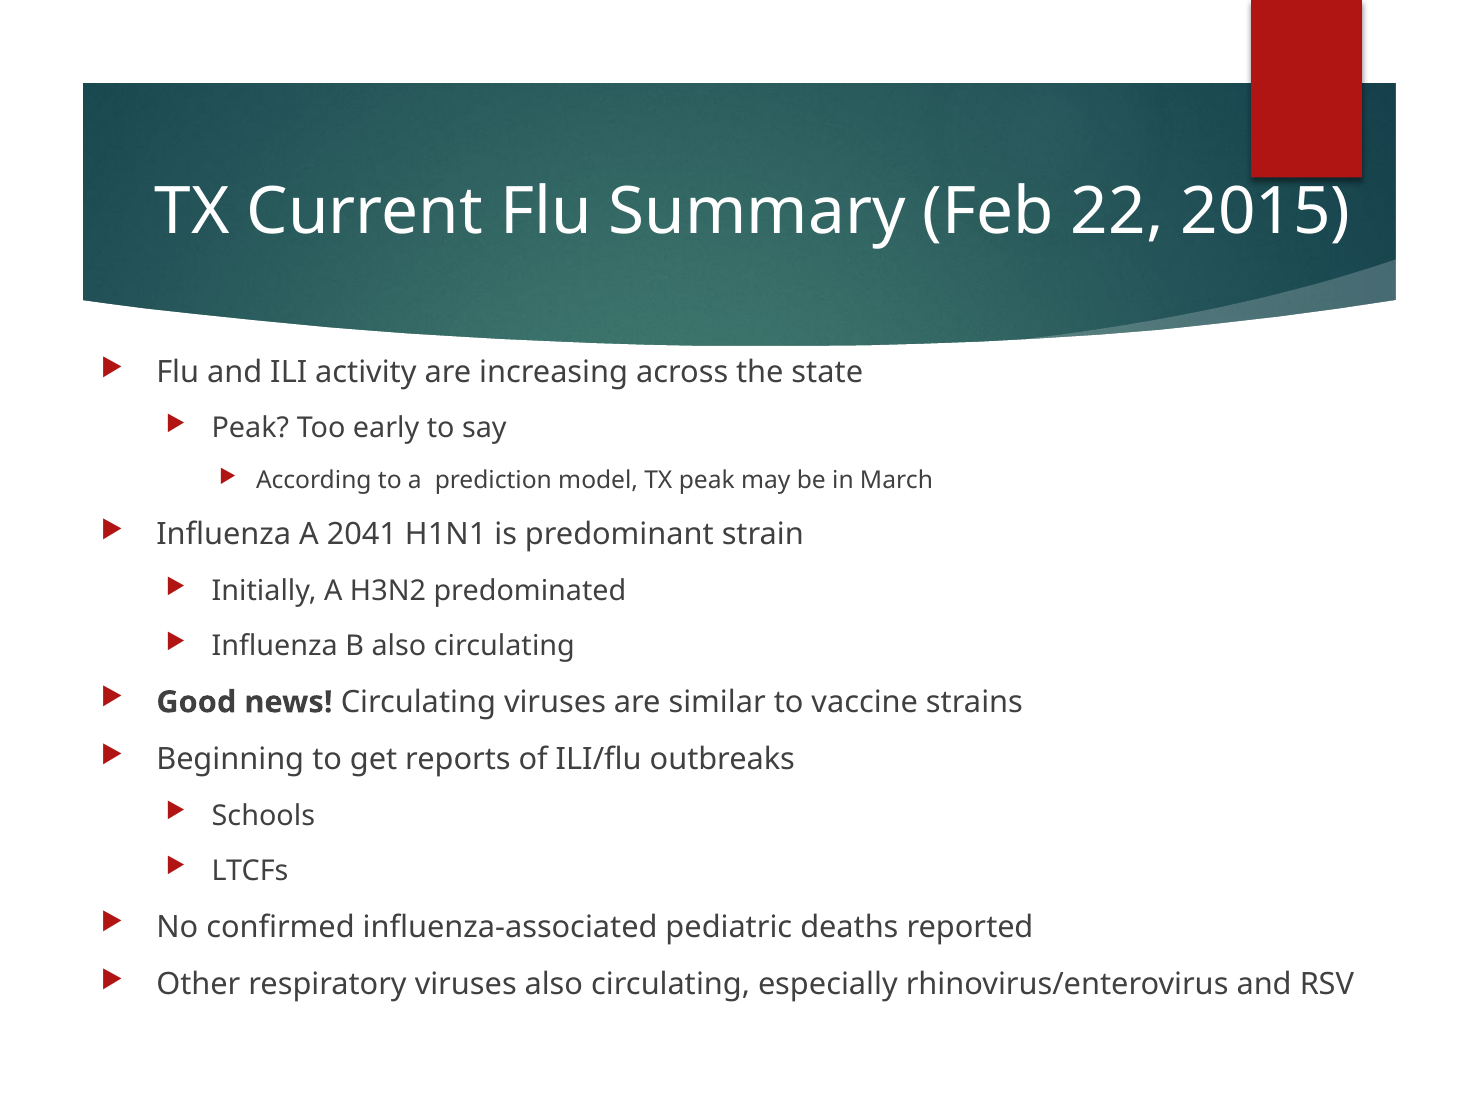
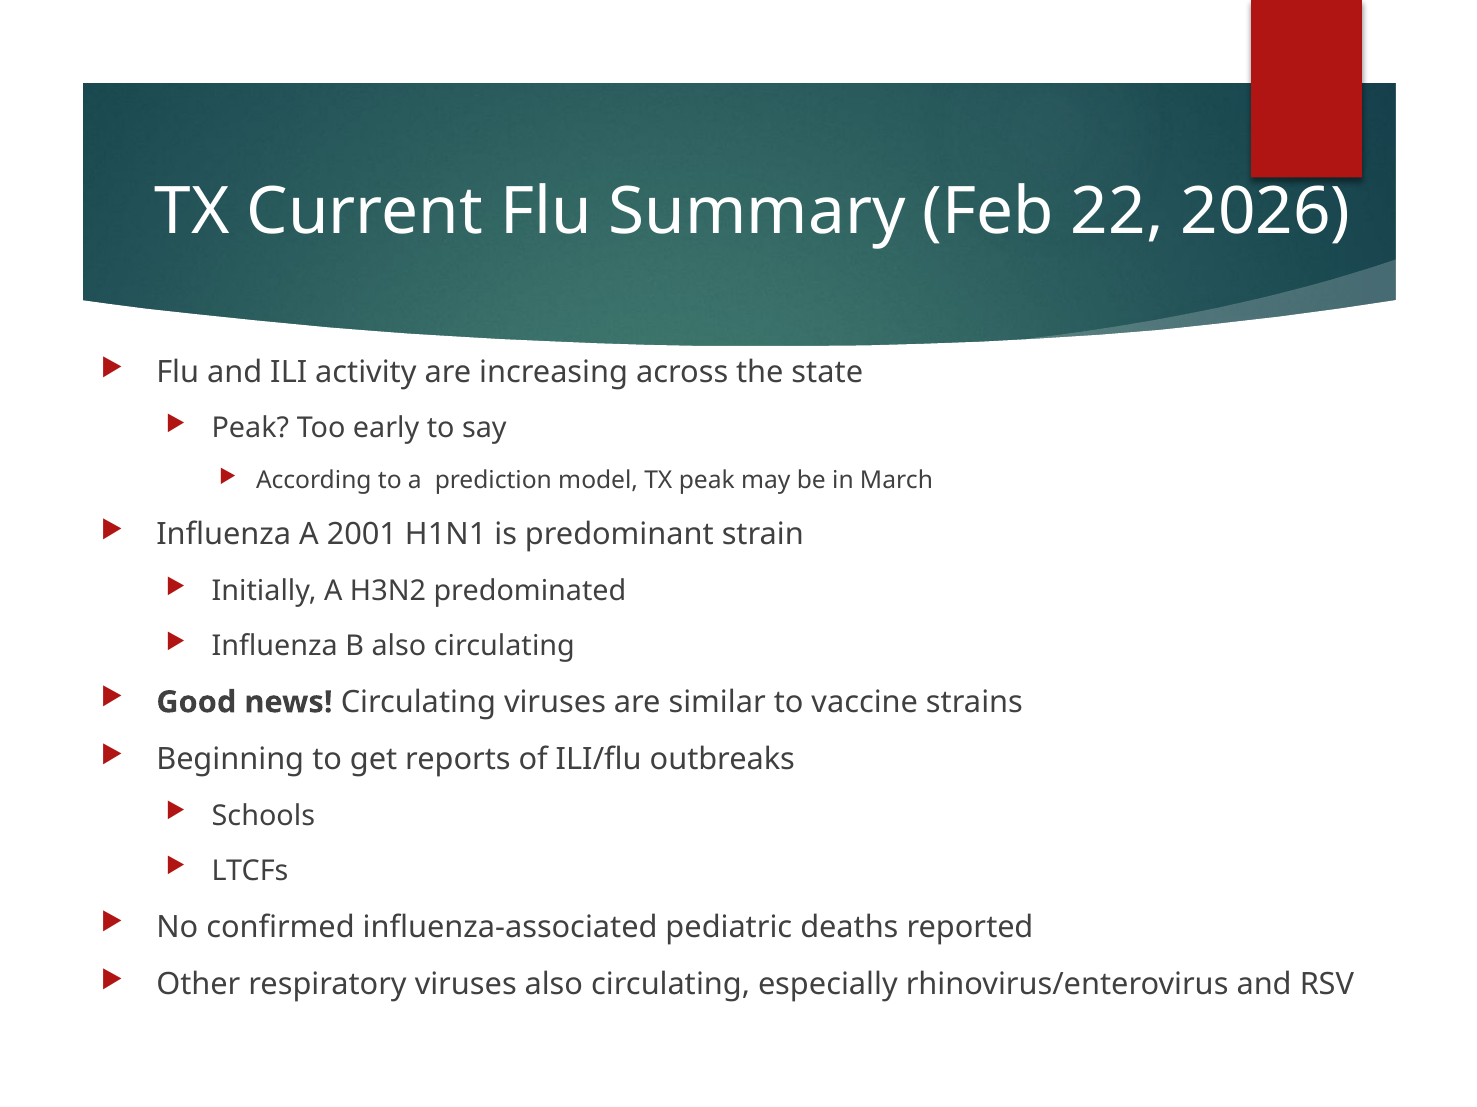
2015: 2015 -> 2026
2041: 2041 -> 2001
